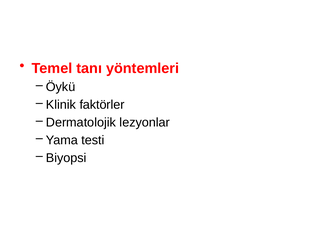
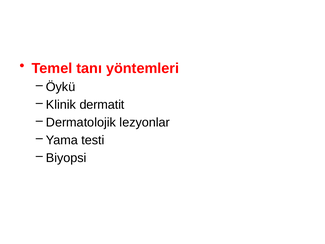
faktörler: faktörler -> dermatit
